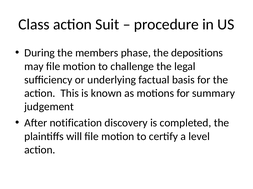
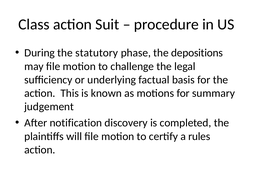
members: members -> statutory
level: level -> rules
